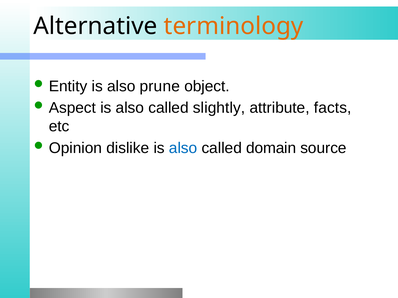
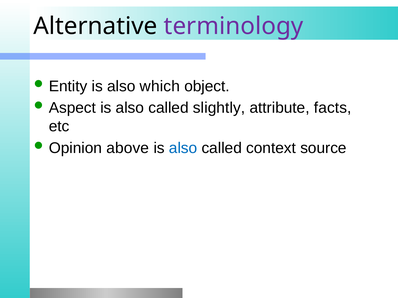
terminology colour: orange -> purple
prune: prune -> which
dislike: dislike -> above
domain: domain -> context
